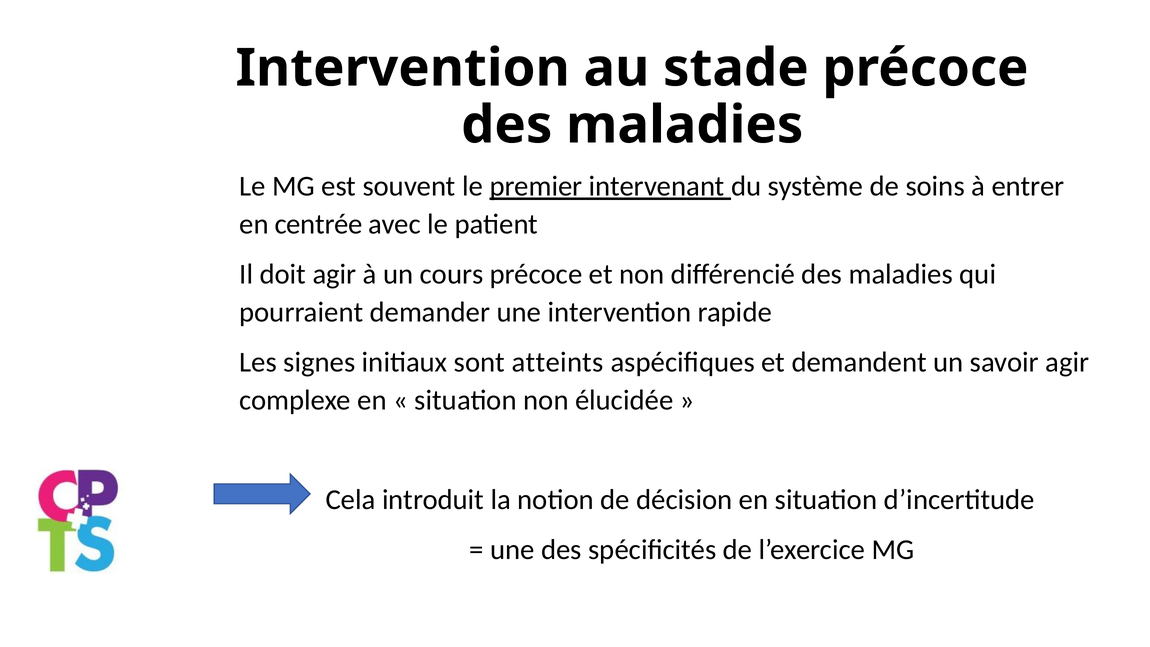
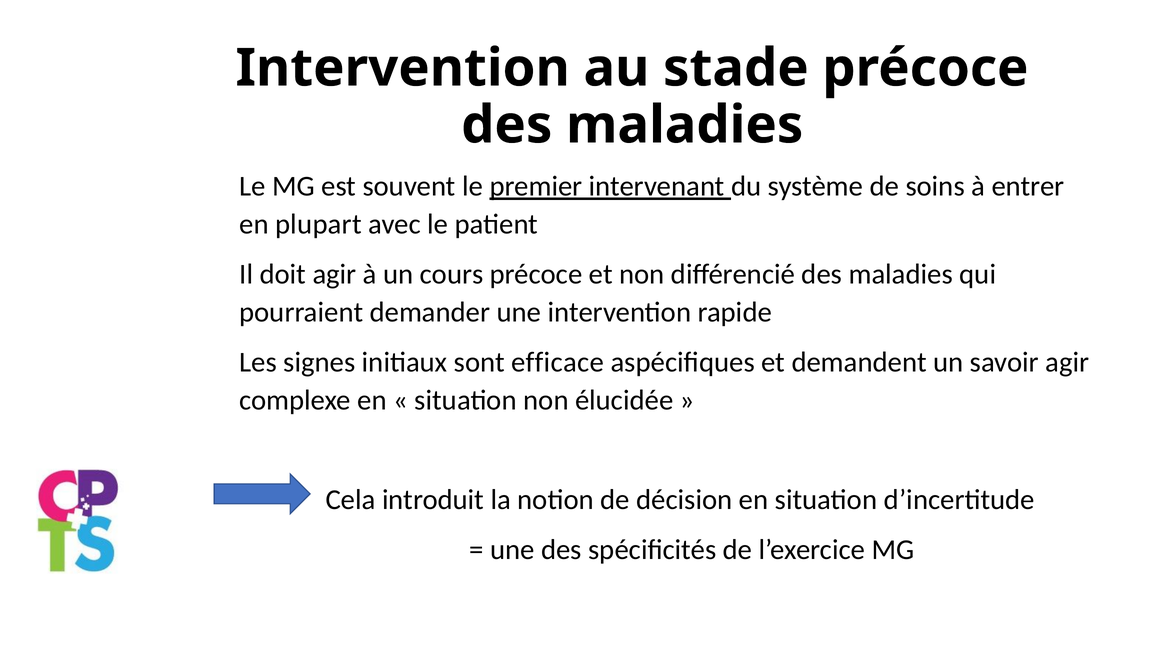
centrée: centrée -> plupart
atteints: atteints -> efficace
